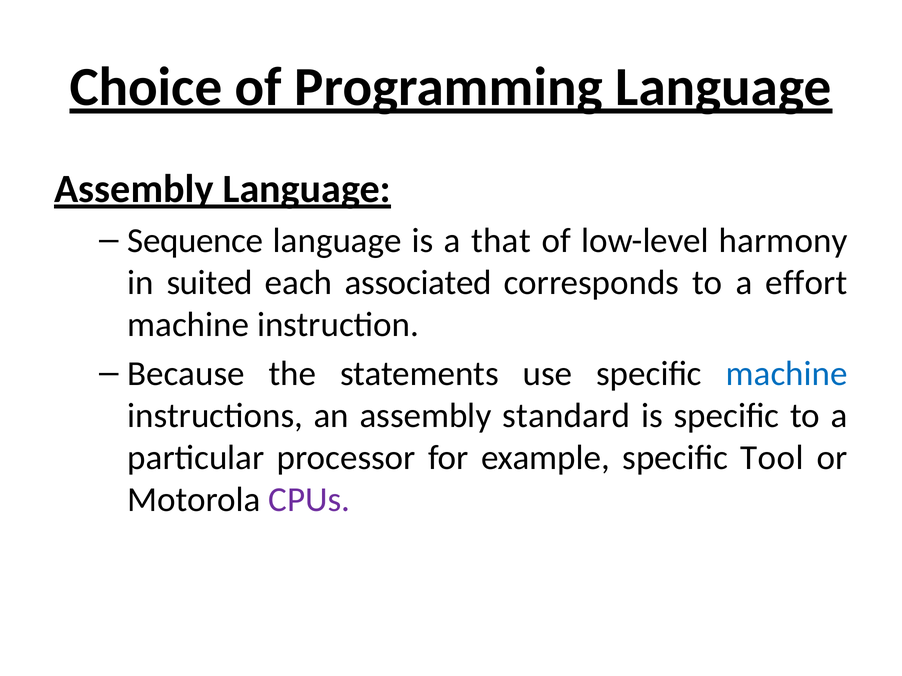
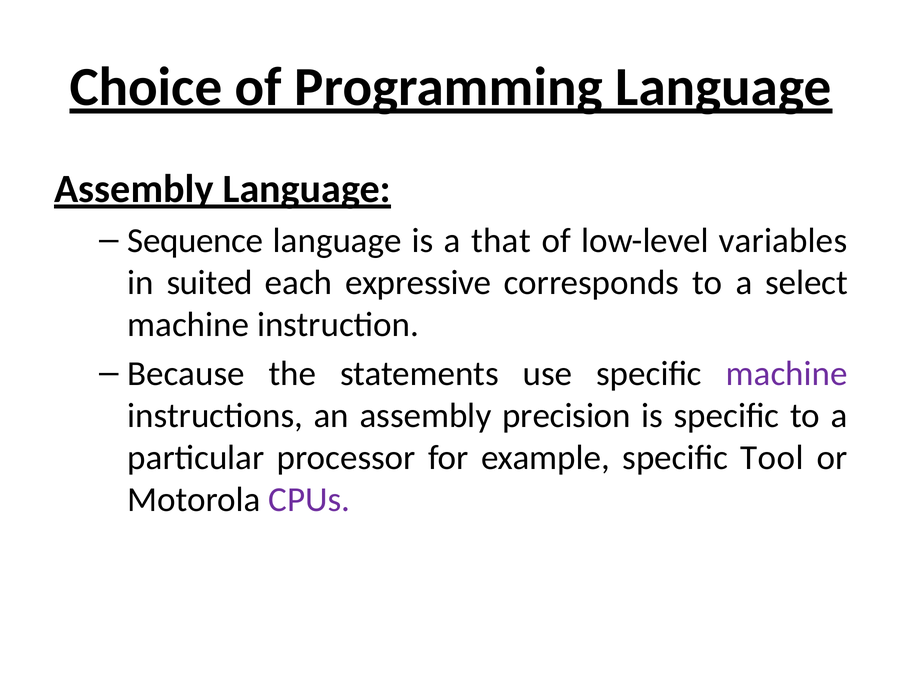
harmony: harmony -> variables
associated: associated -> expressive
effort: effort -> select
machine at (787, 374) colour: blue -> purple
standard: standard -> precision
